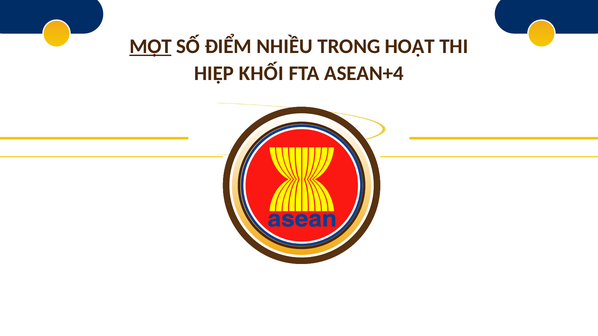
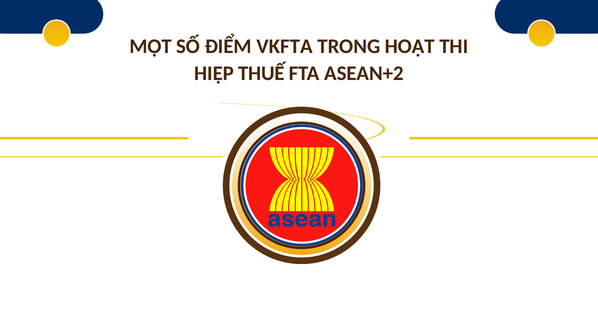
MỘT underline: present -> none
NHIỀU: NHIỀU -> VKFTA
KHỐI: KHỐI -> THUẾ
ASEAN+4: ASEAN+4 -> ASEAN+2
